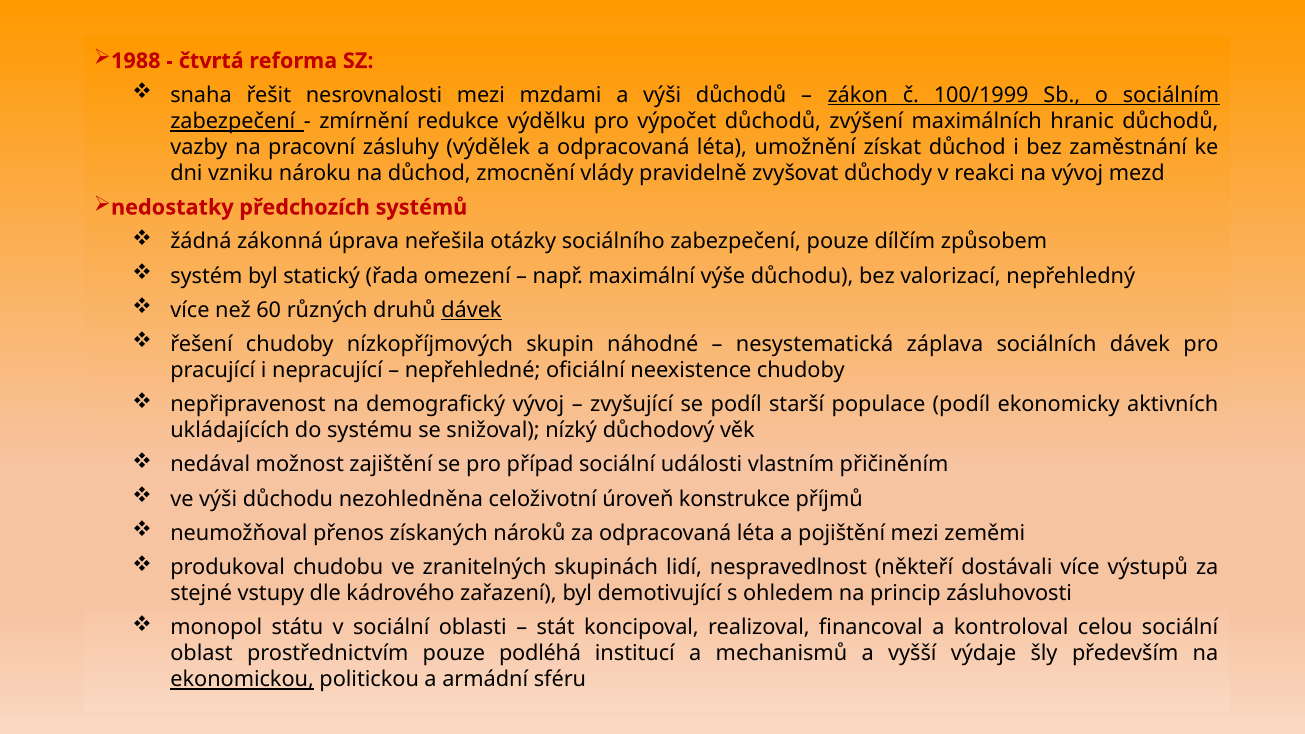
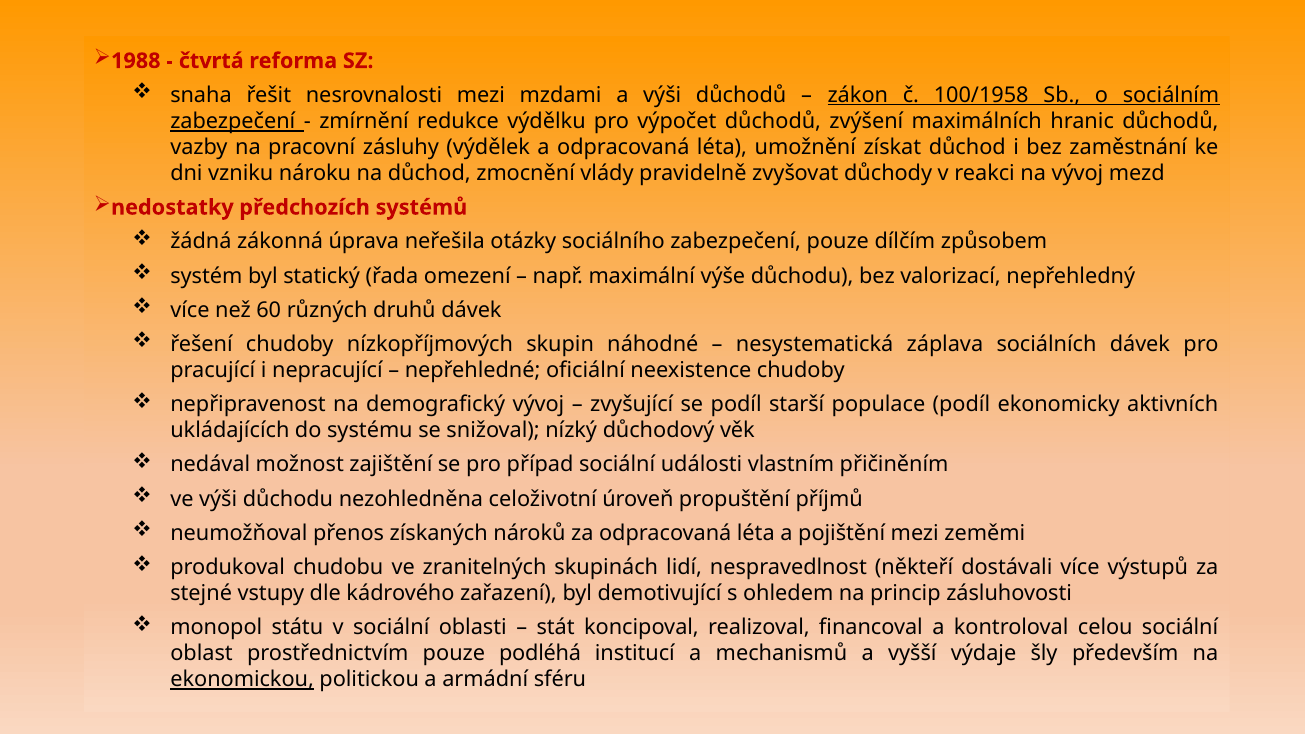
100/1999: 100/1999 -> 100/1958
dávek at (471, 310) underline: present -> none
konstrukce: konstrukce -> propuštění
